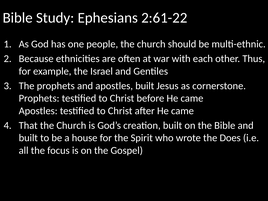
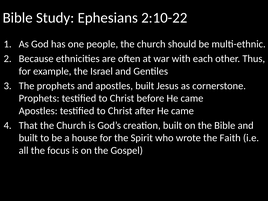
2:61-22: 2:61-22 -> 2:10-22
Does: Does -> Faith
